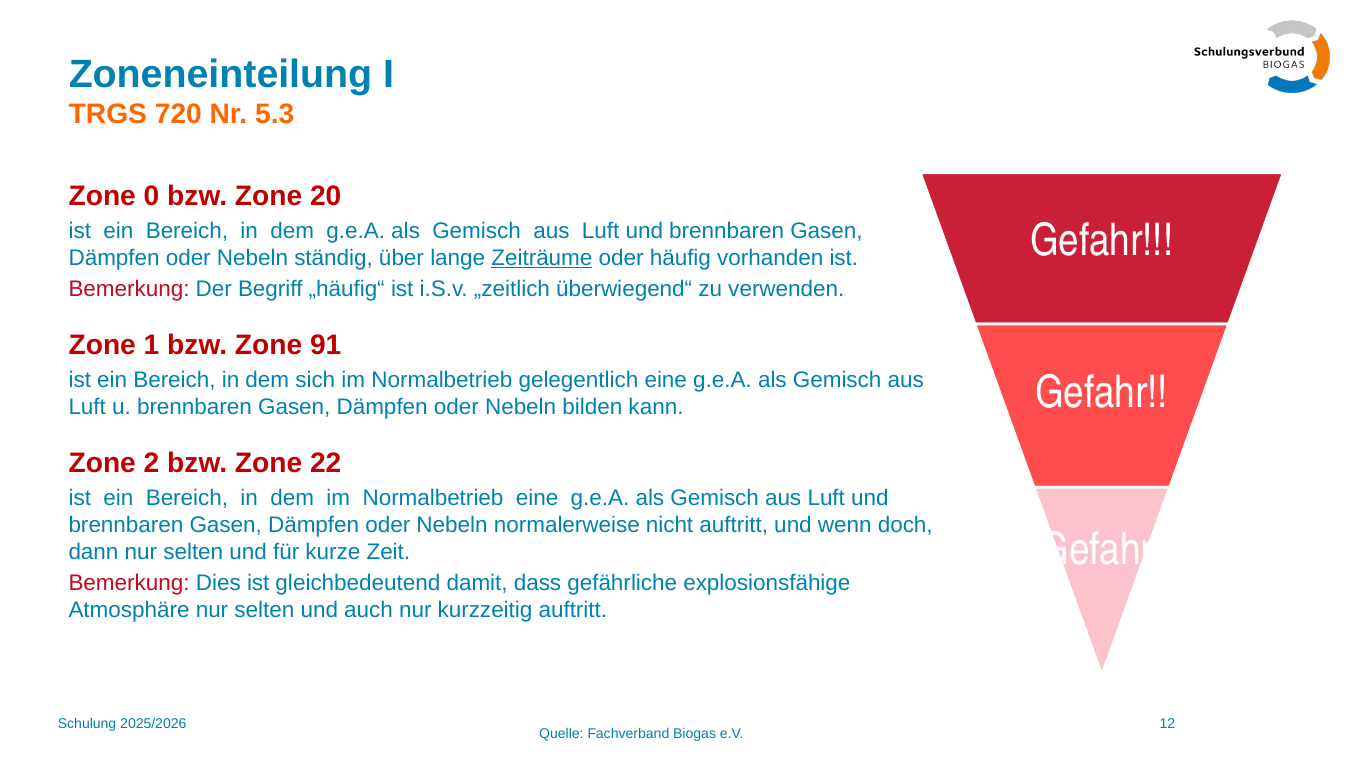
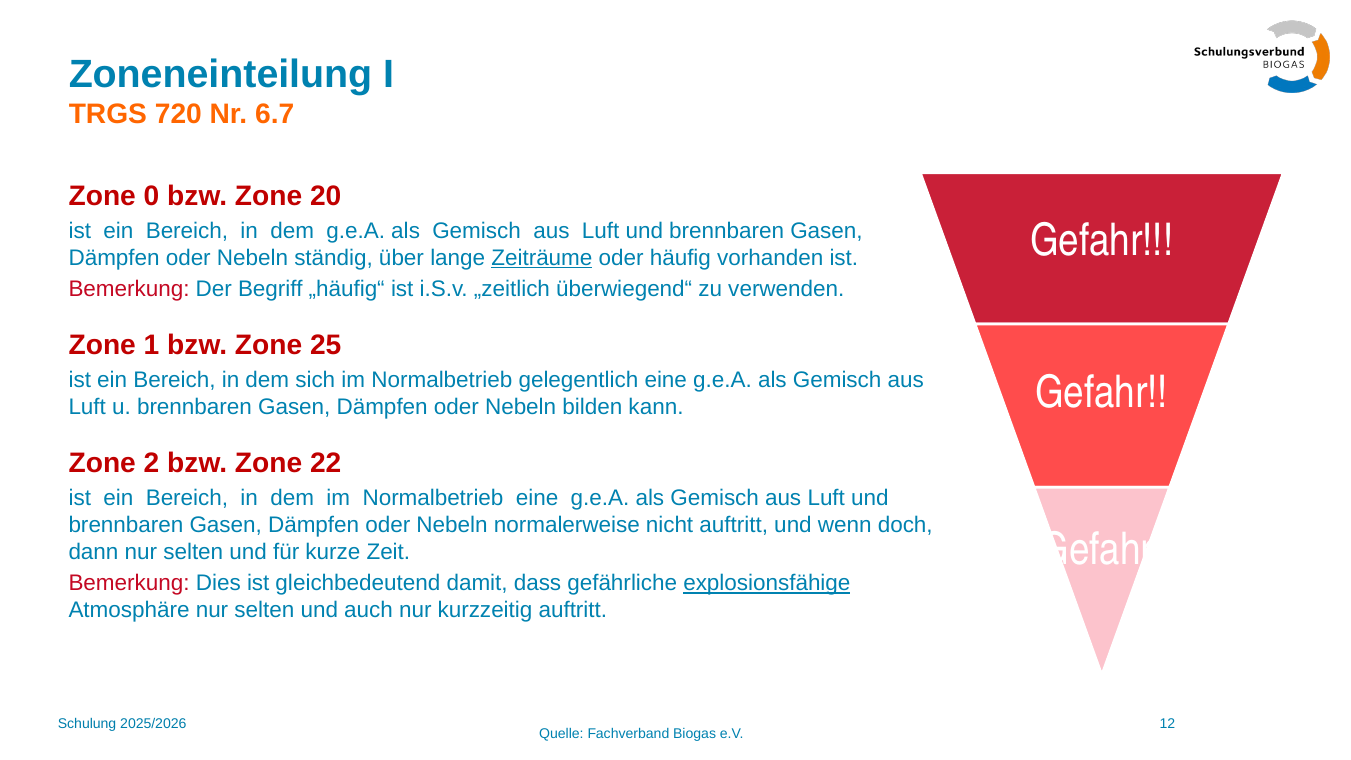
5.3: 5.3 -> 6.7
91: 91 -> 25
explosionsfähige underline: none -> present
